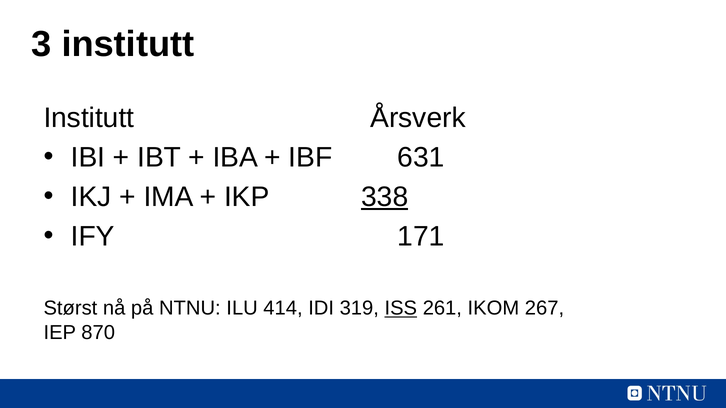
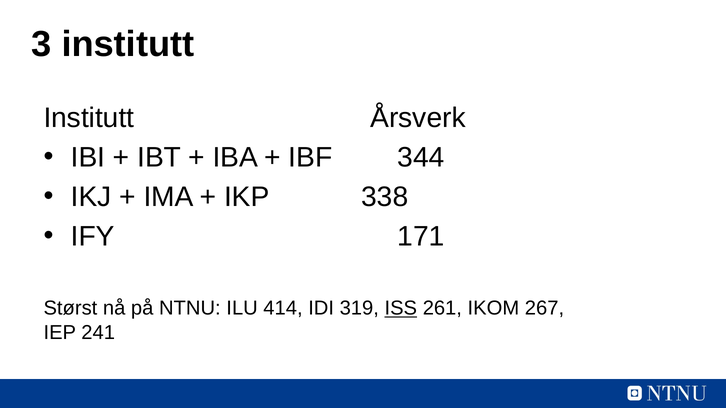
631: 631 -> 344
338 underline: present -> none
870: 870 -> 241
